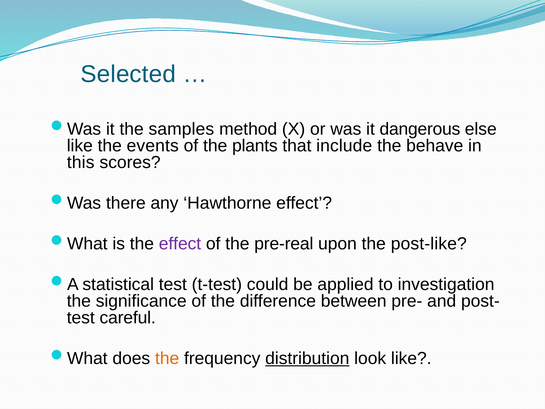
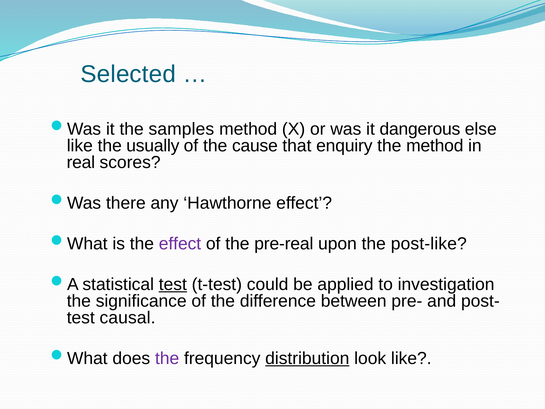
events: events -> usually
plants: plants -> cause
include: include -> enquiry
the behave: behave -> method
this: this -> real
test at (173, 284) underline: none -> present
careful: careful -> causal
the at (167, 358) colour: orange -> purple
